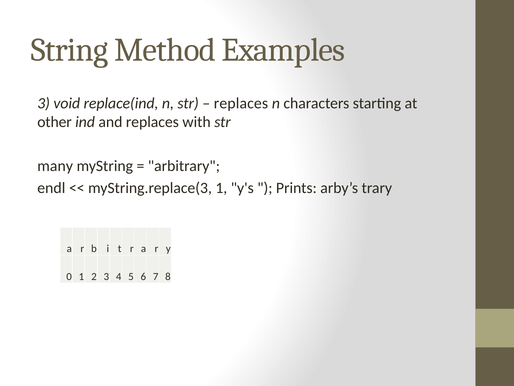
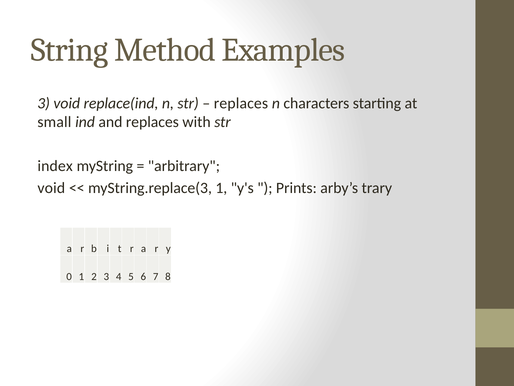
other: other -> small
many: many -> index
endl at (51, 188): endl -> void
